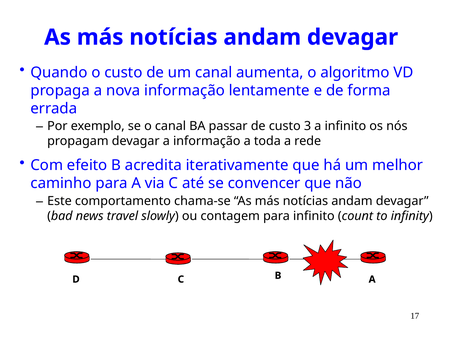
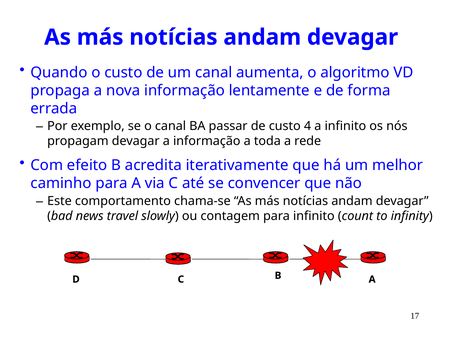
3: 3 -> 4
